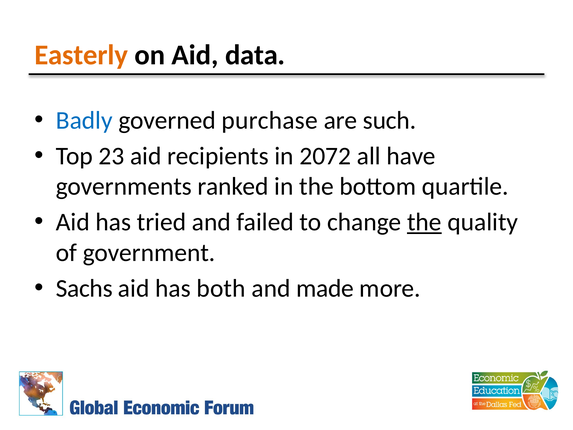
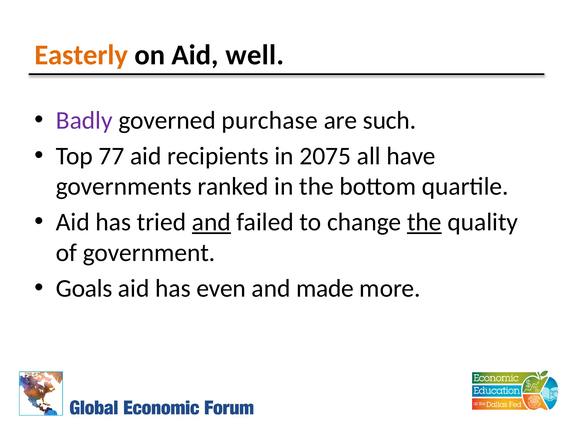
data: data -> well
Badly colour: blue -> purple
23: 23 -> 77
2072: 2072 -> 2075
and at (211, 222) underline: none -> present
Sachs: Sachs -> Goals
both: both -> even
